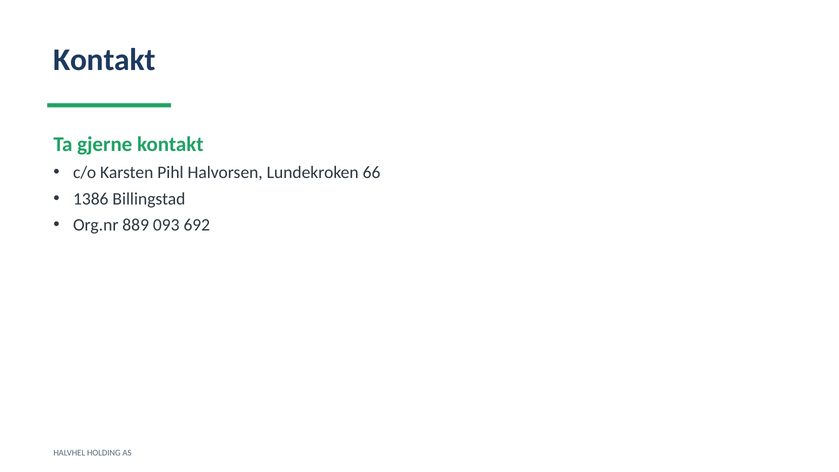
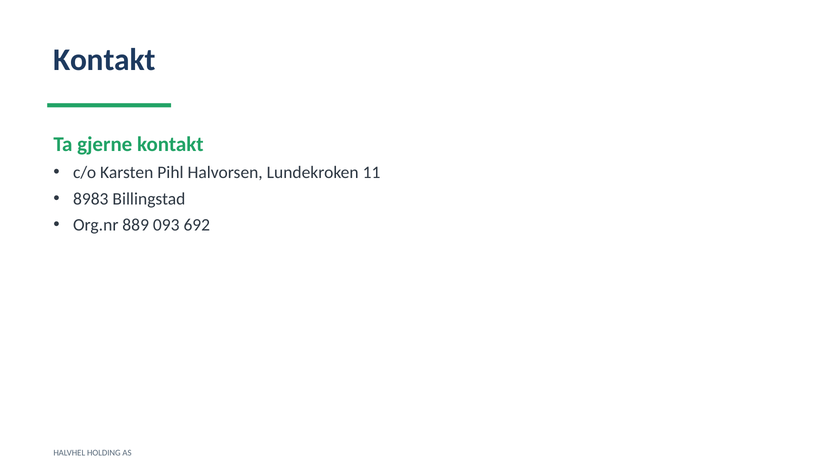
66: 66 -> 11
1386: 1386 -> 8983
